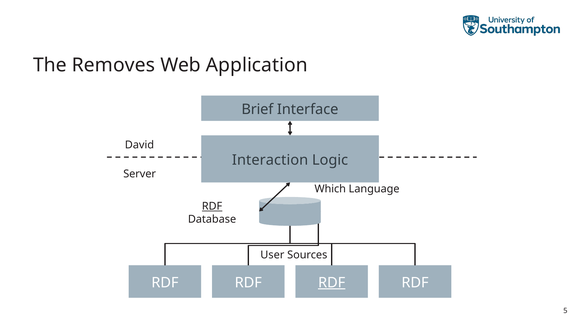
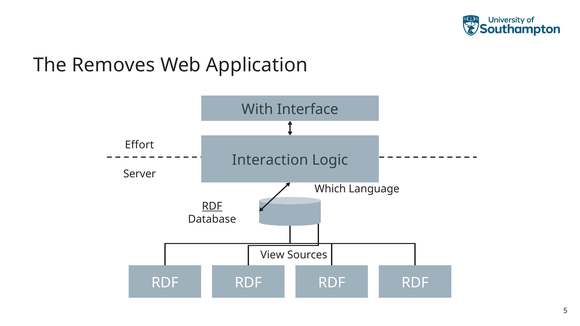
Brief: Brief -> With
David: David -> Effort
User: User -> View
RDF at (332, 283) underline: present -> none
